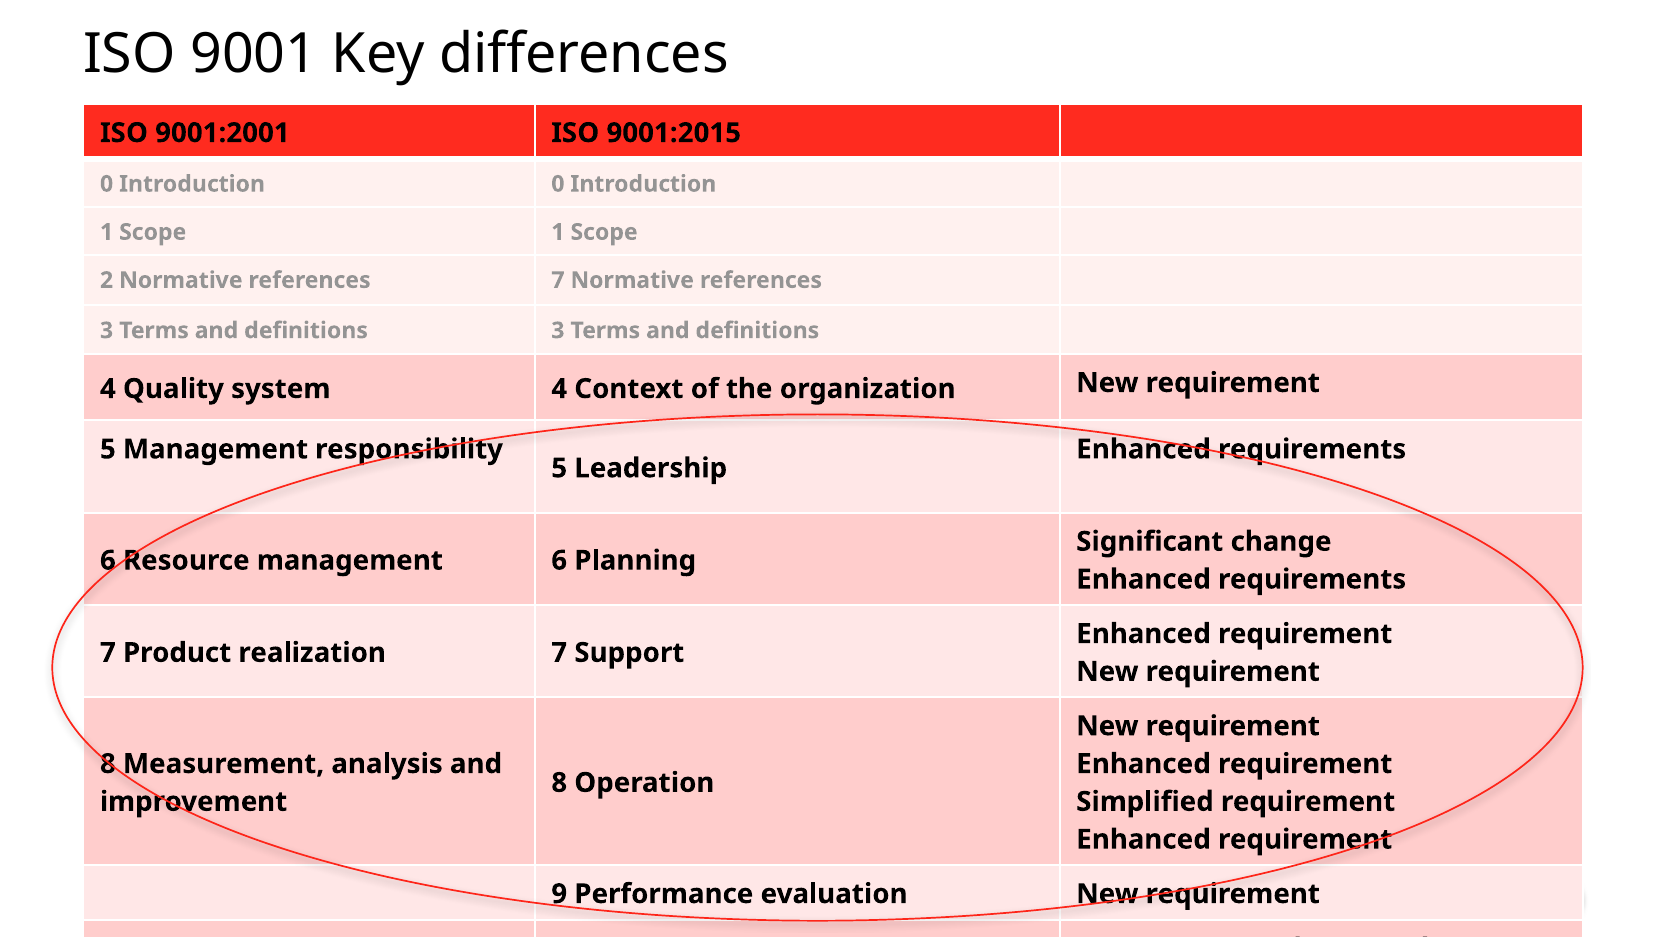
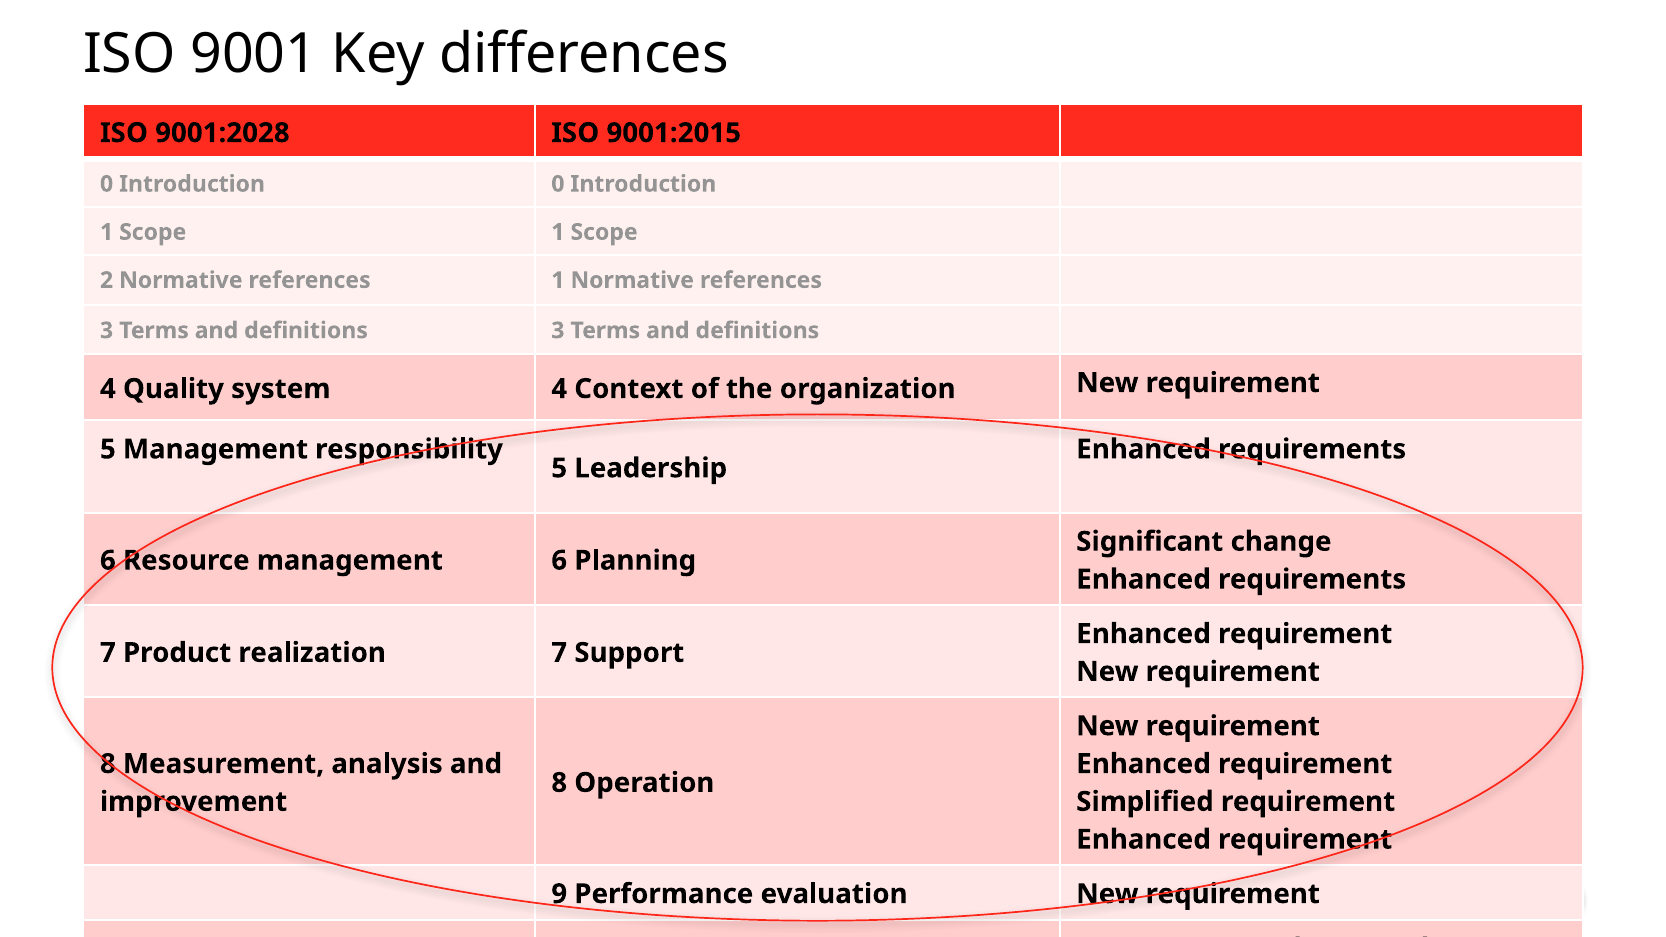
9001:2001: 9001:2001 -> 9001:2028
references 7: 7 -> 1
